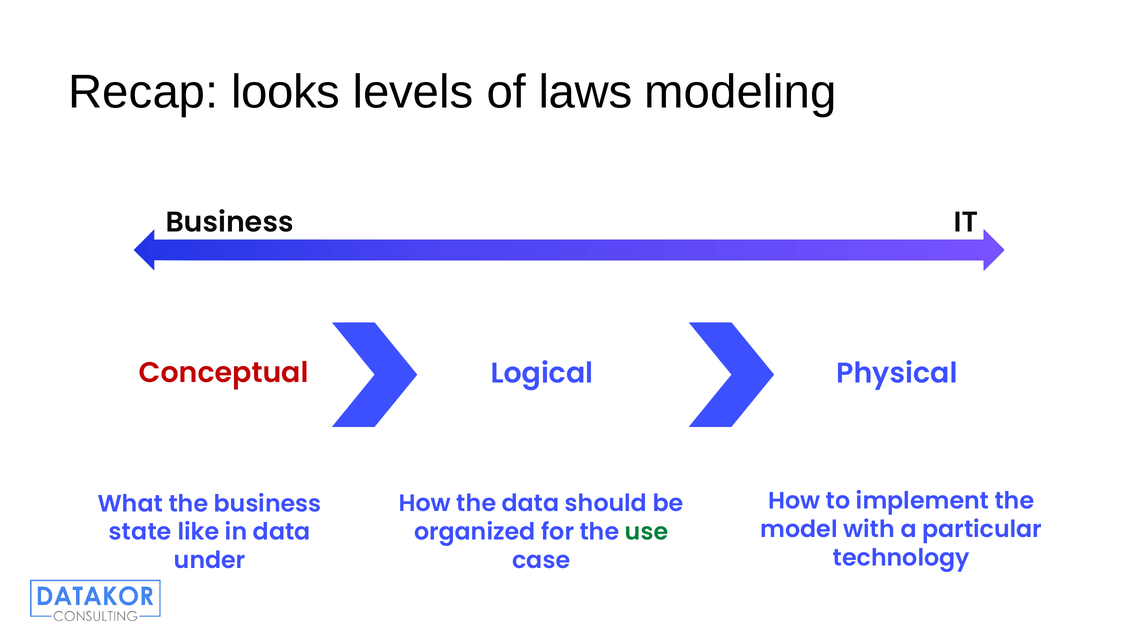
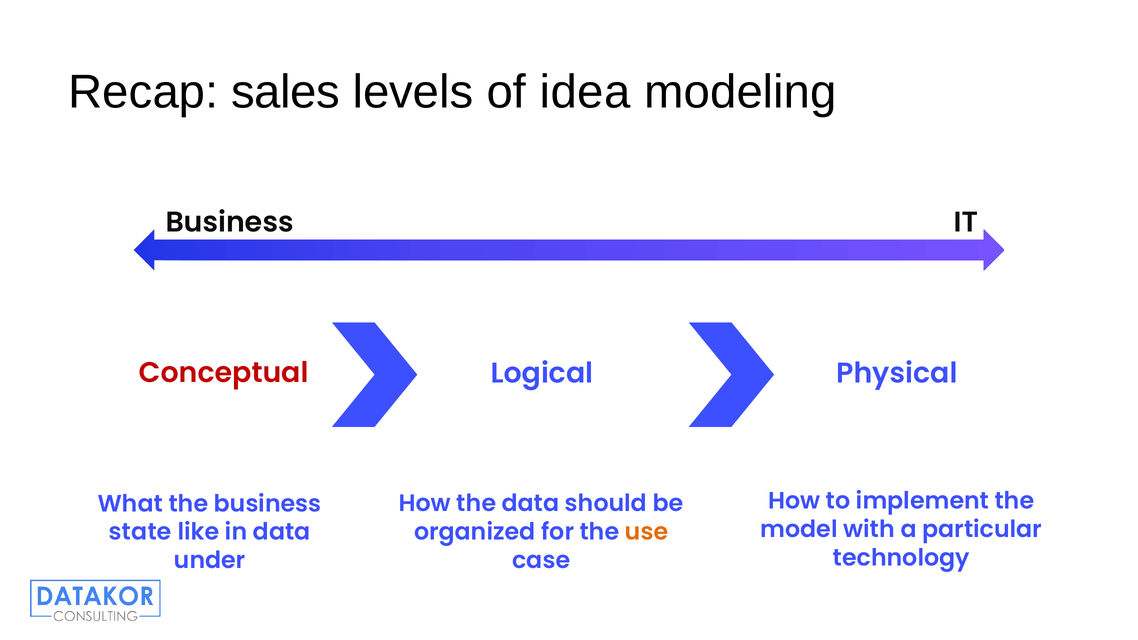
looks: looks -> sales
laws: laws -> idea
use colour: green -> orange
